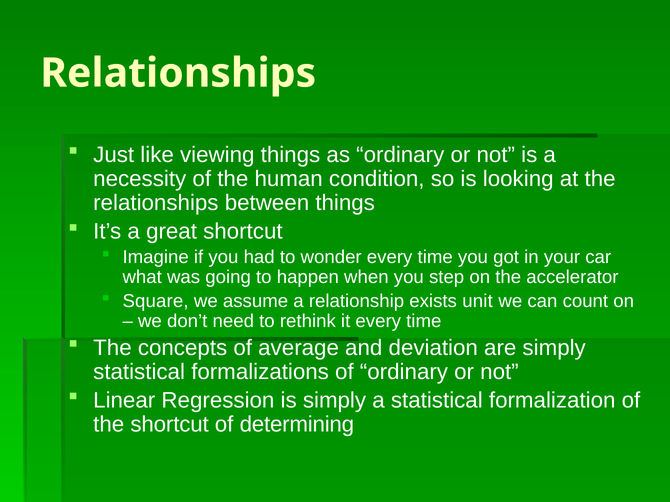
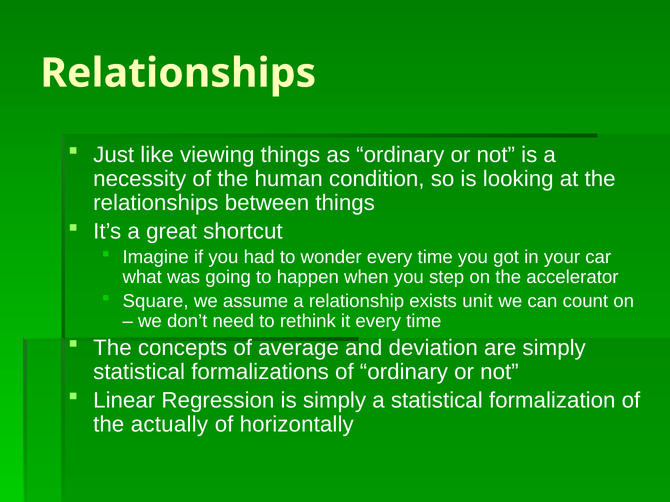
the shortcut: shortcut -> actually
determining: determining -> horizontally
